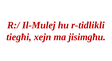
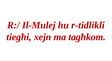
jisimgħu: jisimgħu -> tagħkom
